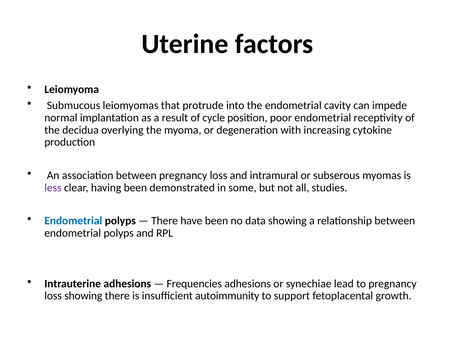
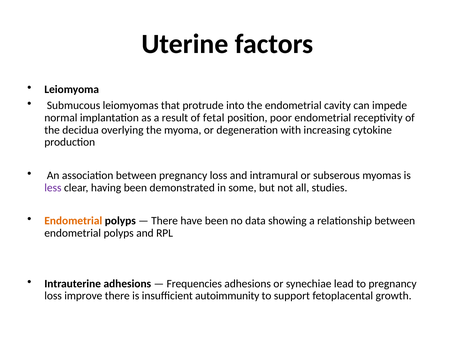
cycle: cycle -> fetal
Endometrial at (73, 221) colour: blue -> orange
loss showing: showing -> improve
